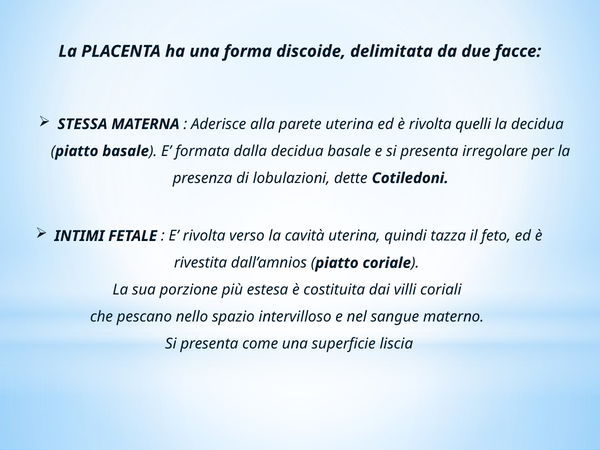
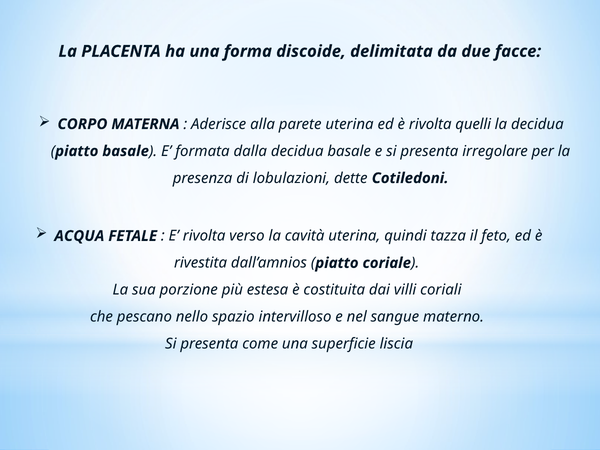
STESSA: STESSA -> CORPO
INTIMI: INTIMI -> ACQUA
